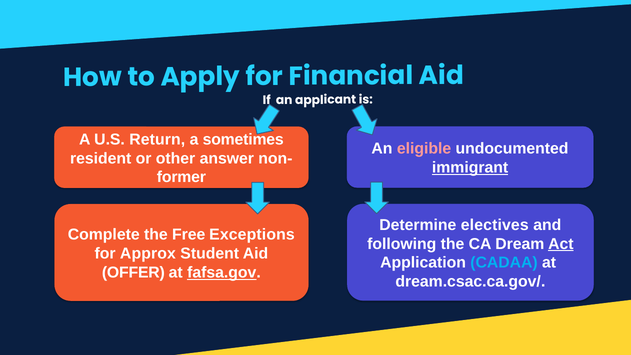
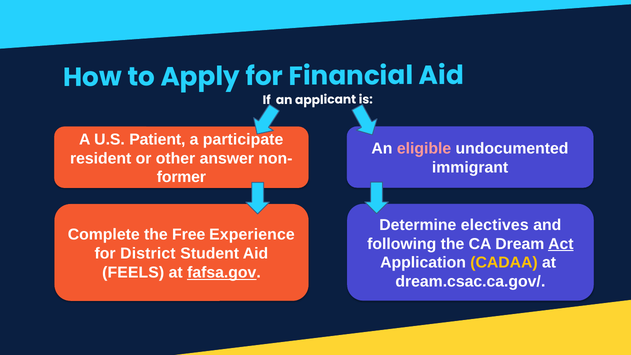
Return: Return -> Patient
sometimes: sometimes -> participate
immigrant underline: present -> none
Exceptions: Exceptions -> Experience
Approx: Approx -> District
CADAA colour: light blue -> yellow
OFFER: OFFER -> FEELS
